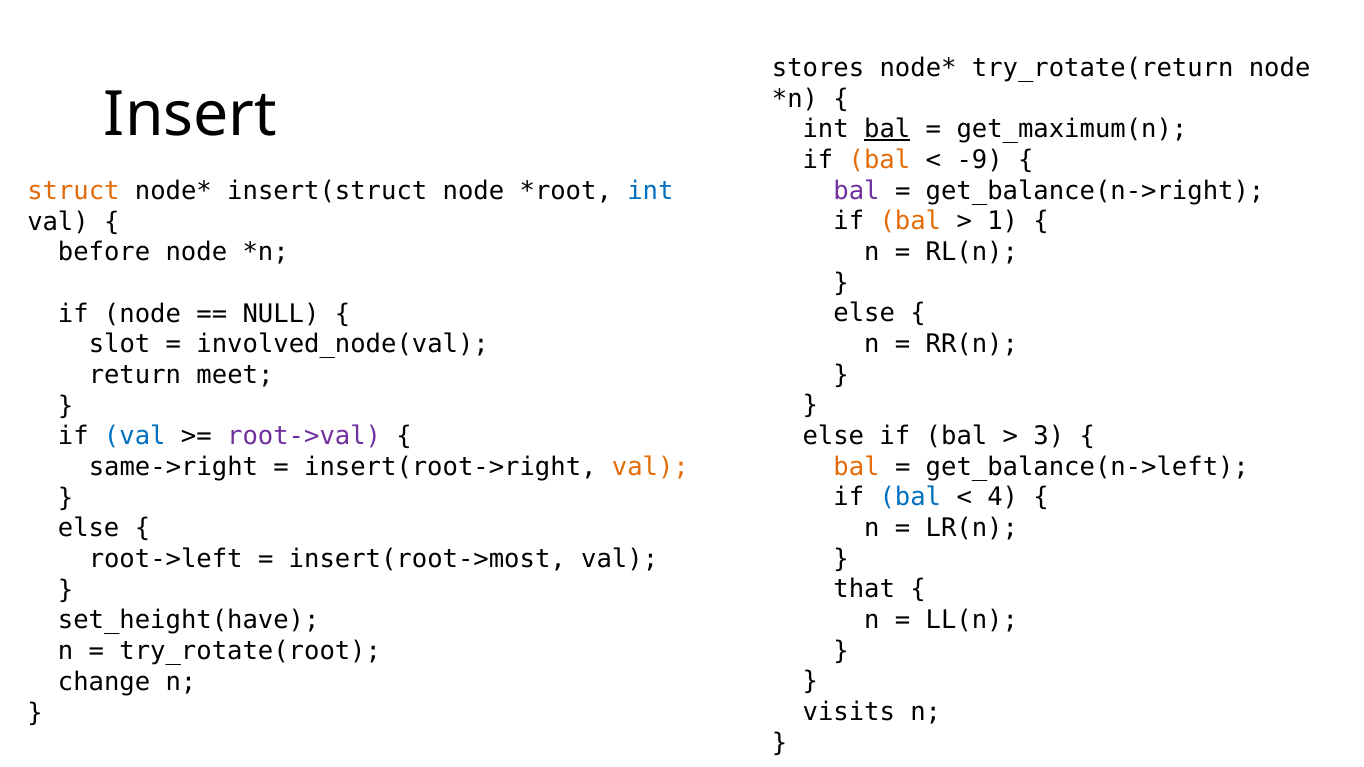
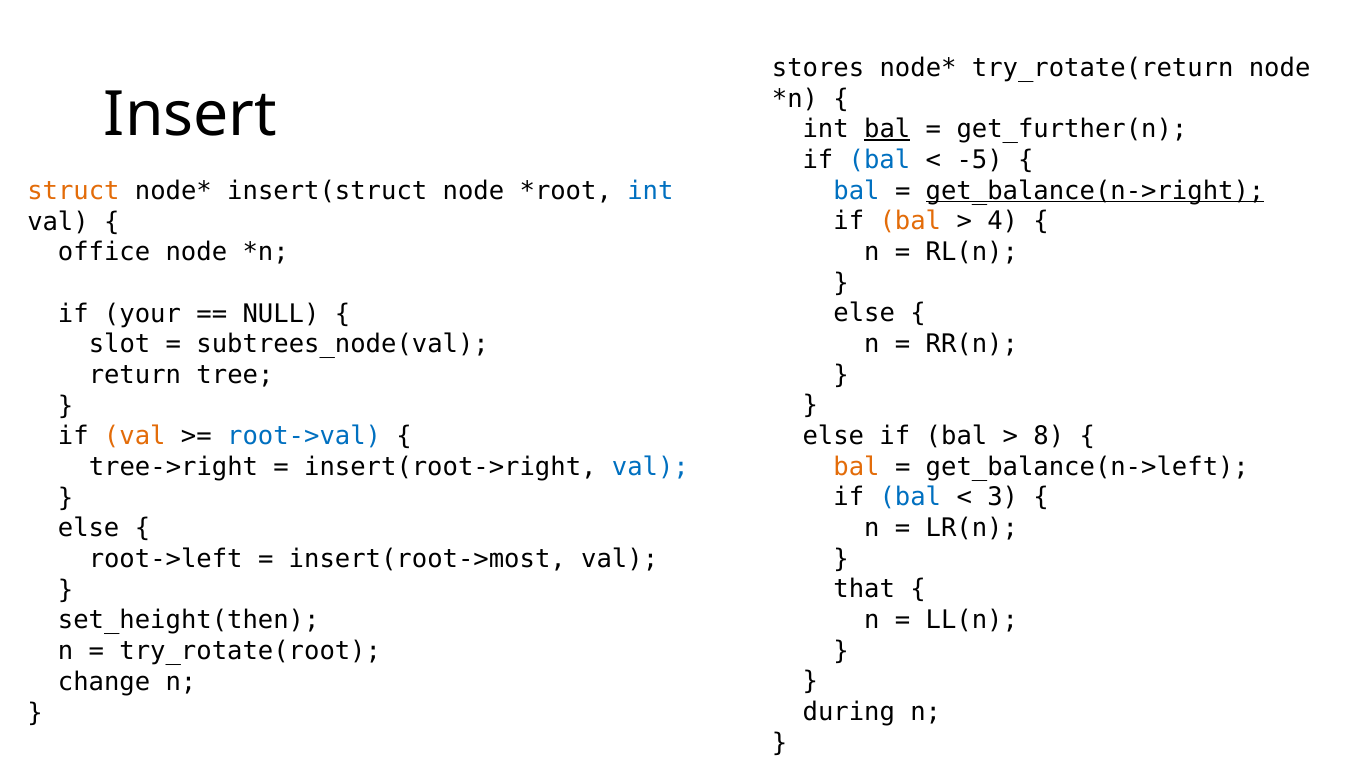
get_maximum(n: get_maximum(n -> get_further(n
bal at (879, 160) colour: orange -> blue
-9: -9 -> -5
bal at (857, 191) colour: purple -> blue
get_balance(n->right underline: none -> present
1: 1 -> 4
before: before -> office
if node: node -> your
involved_node(val: involved_node(val -> subtrees_node(val
meet: meet -> tree
3: 3 -> 8
val at (135, 437) colour: blue -> orange
root->val colour: purple -> blue
same->right: same->right -> tree->right
val at (650, 467) colour: orange -> blue
4: 4 -> 3
set_height(have: set_height(have -> set_height(then
visits: visits -> during
